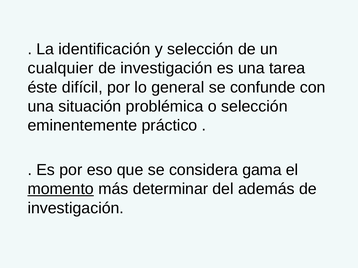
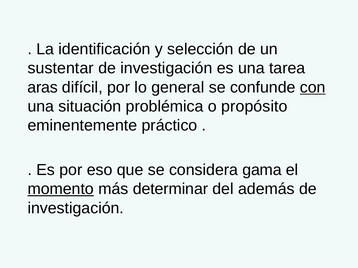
cualquier: cualquier -> sustentar
éste: éste -> aras
con underline: none -> present
o selección: selección -> propósito
